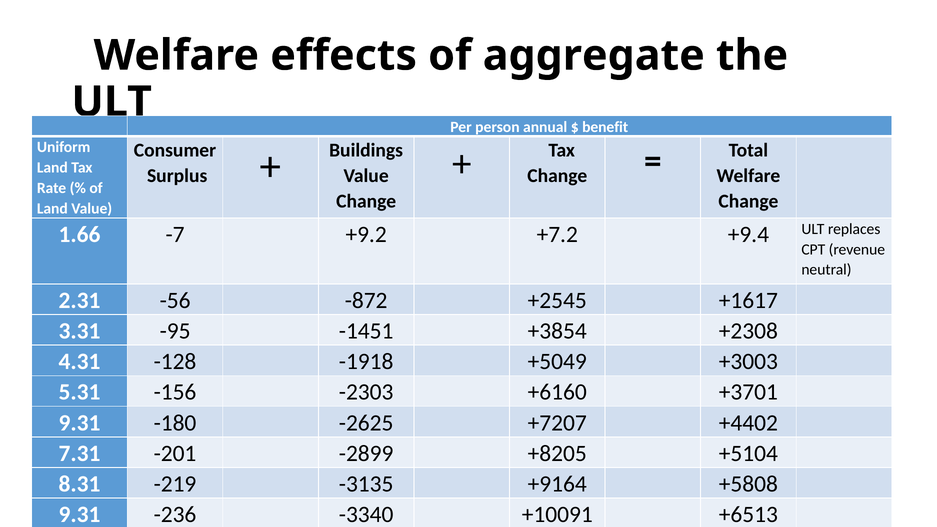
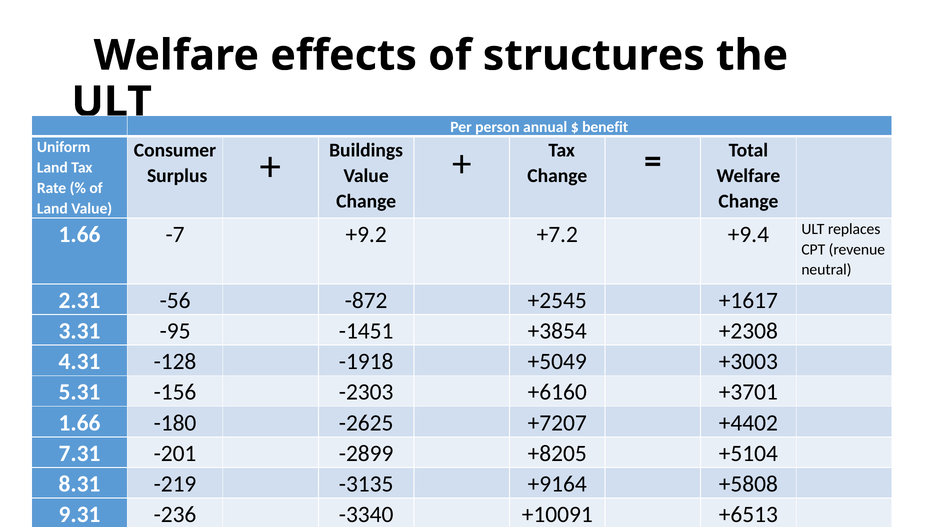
aggregate: aggregate -> structures
9.31 at (79, 423): 9.31 -> 1.66
